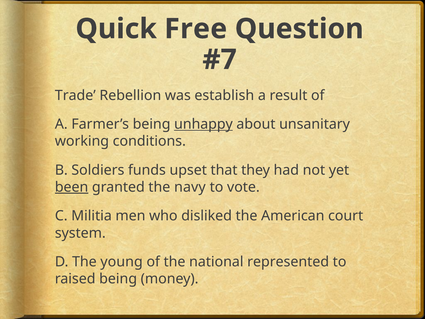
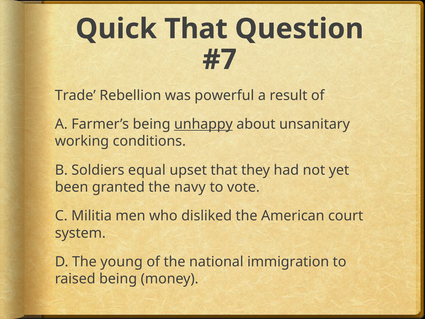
Quick Free: Free -> That
establish: establish -> powerful
funds: funds -> equal
been underline: present -> none
represented: represented -> immigration
